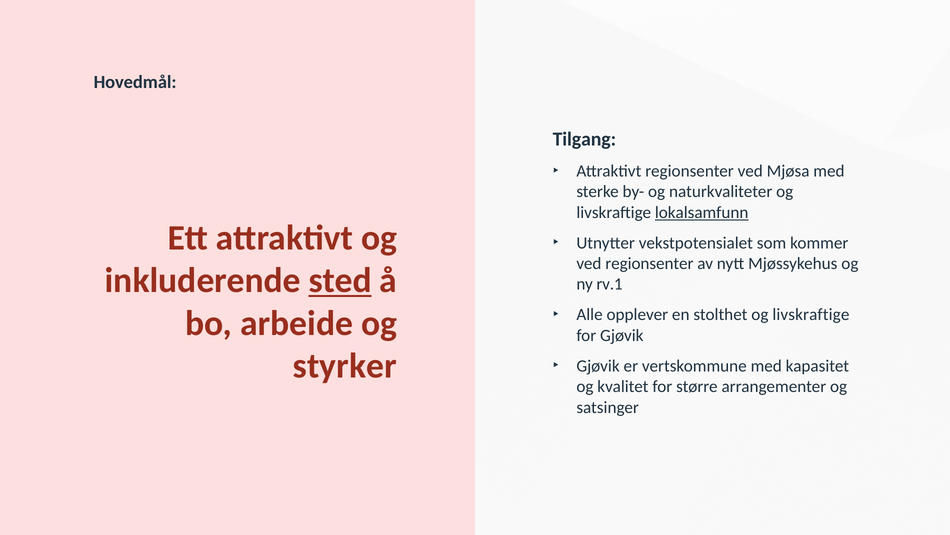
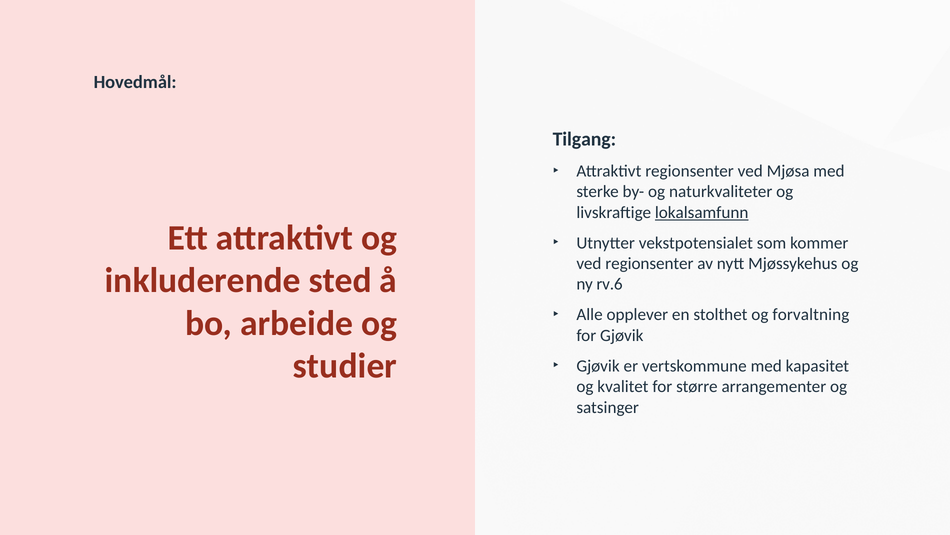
sted underline: present -> none
rv.1: rv.1 -> rv.6
stolthet og livskraftige: livskraftige -> forvaltning
styrker: styrker -> studier
